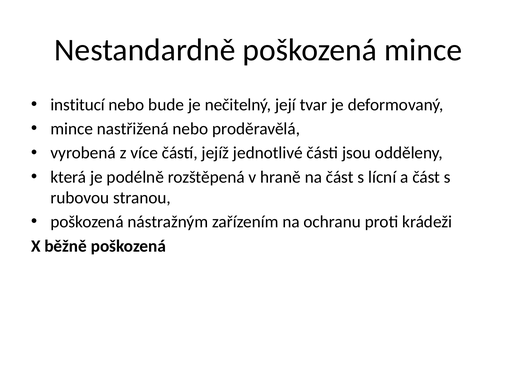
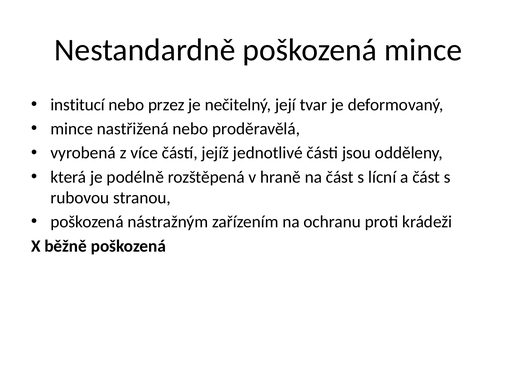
bude: bude -> przez
